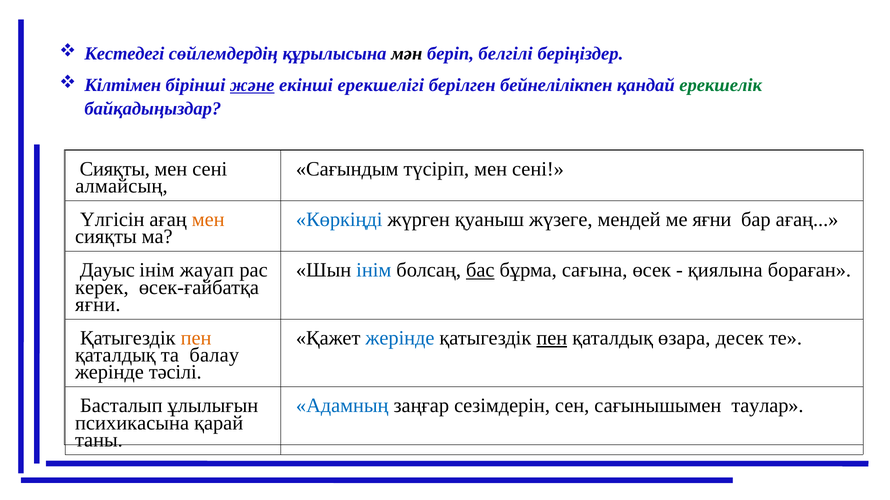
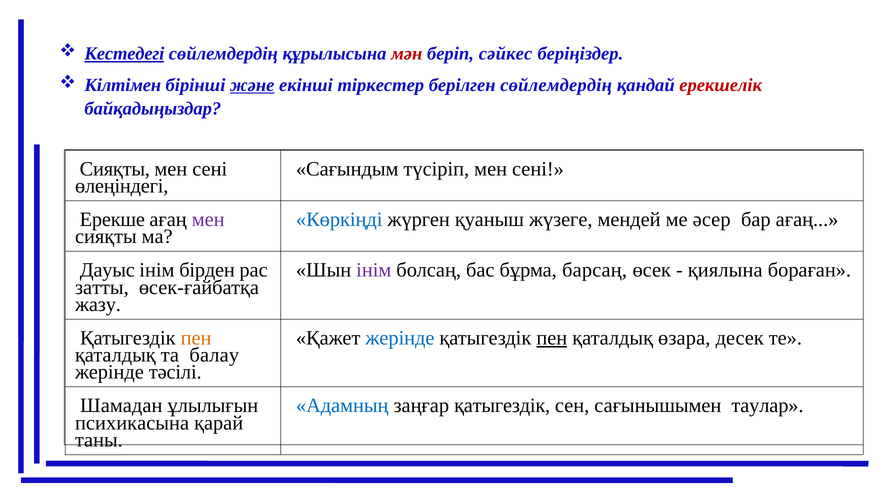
Кестедегі underline: none -> present
мән colour: black -> red
белгілі: белгілі -> сәйкес
ерекшелігі: ерекшелігі -> тіркестер
берілген бейнелілікпен: бейнелілікпен -> сөйлемдердің
ерекшелік colour: green -> red
алмайсың: алмайсың -> өлеңіндегі
Үлгісін: Үлгісін -> Ерекше
мен at (208, 220) colour: orange -> purple
ме яғни: яғни -> әсер
жауап: жауап -> бірден
інім at (374, 271) colour: blue -> purple
бас underline: present -> none
сағына: сағына -> барсаң
керек: керек -> затты
яғни at (98, 305): яғни -> жазу
Басталып: Басталып -> Шамадан
заңғар сезімдерін: сезімдерін -> қатыгездік
